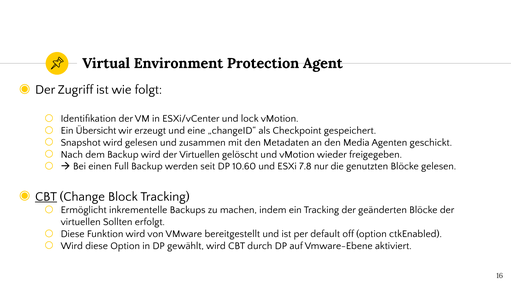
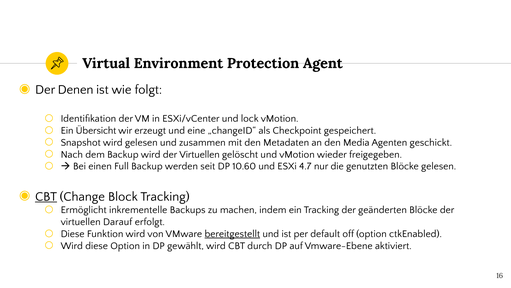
Zugriff: Zugriff -> Denen
7.8: 7.8 -> 4.7
Sollten: Sollten -> Darauf
bereitgestellt underline: none -> present
